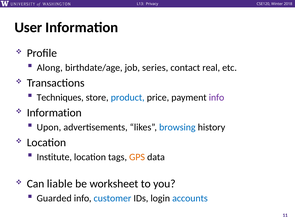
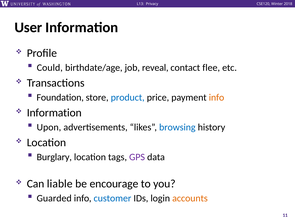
Along: Along -> Could
series: series -> reveal
real: real -> flee
Techniques: Techniques -> Foundation
info at (216, 98) colour: purple -> orange
Institute: Institute -> Burglary
GPS colour: orange -> purple
worksheet: worksheet -> encourage
accounts colour: blue -> orange
